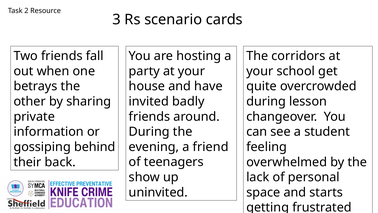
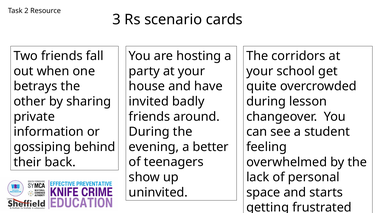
friend: friend -> better
